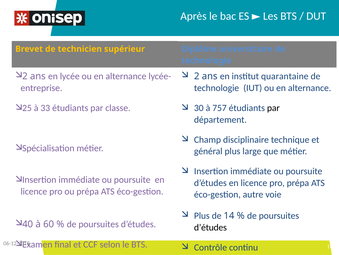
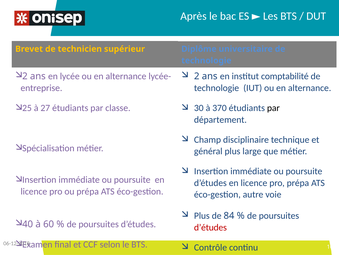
quarantaine: quarantaine -> comptabilité
33: 33 -> 27
757: 757 -> 370
14: 14 -> 84
d’études at (210, 227) colour: black -> red
